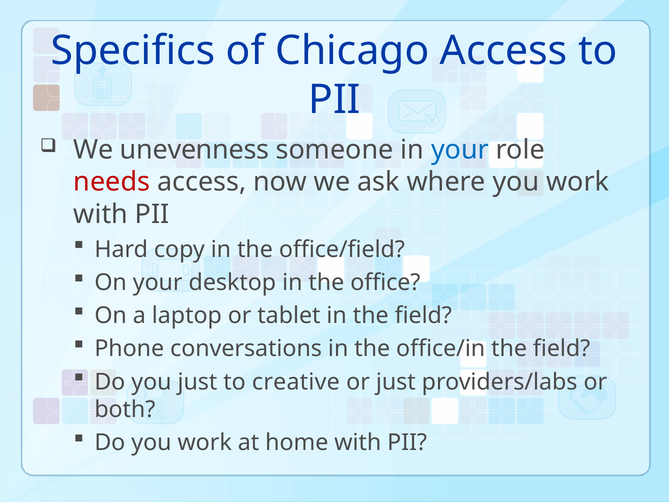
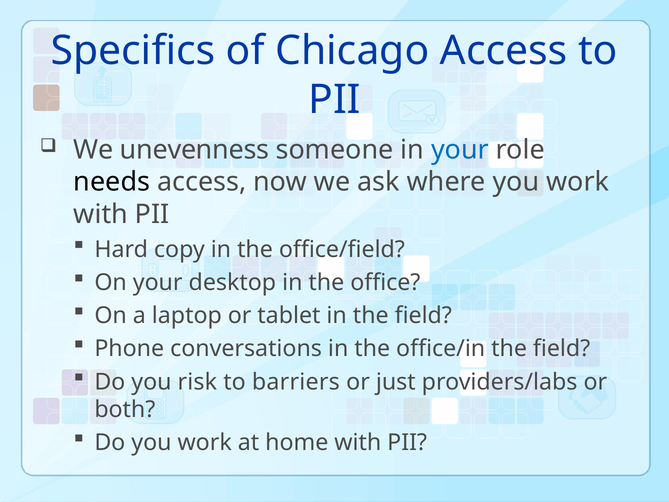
needs colour: red -> black
you just: just -> risk
creative: creative -> barriers
